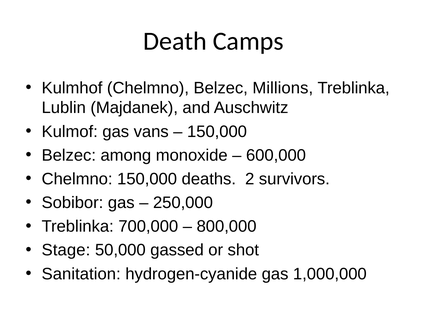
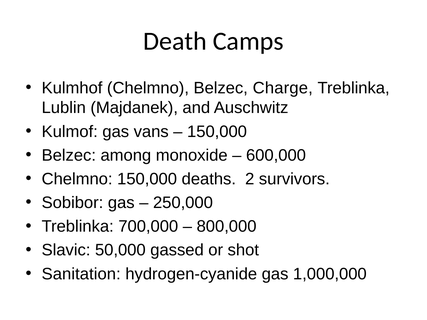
Millions: Millions -> Charge
Stage: Stage -> Slavic
